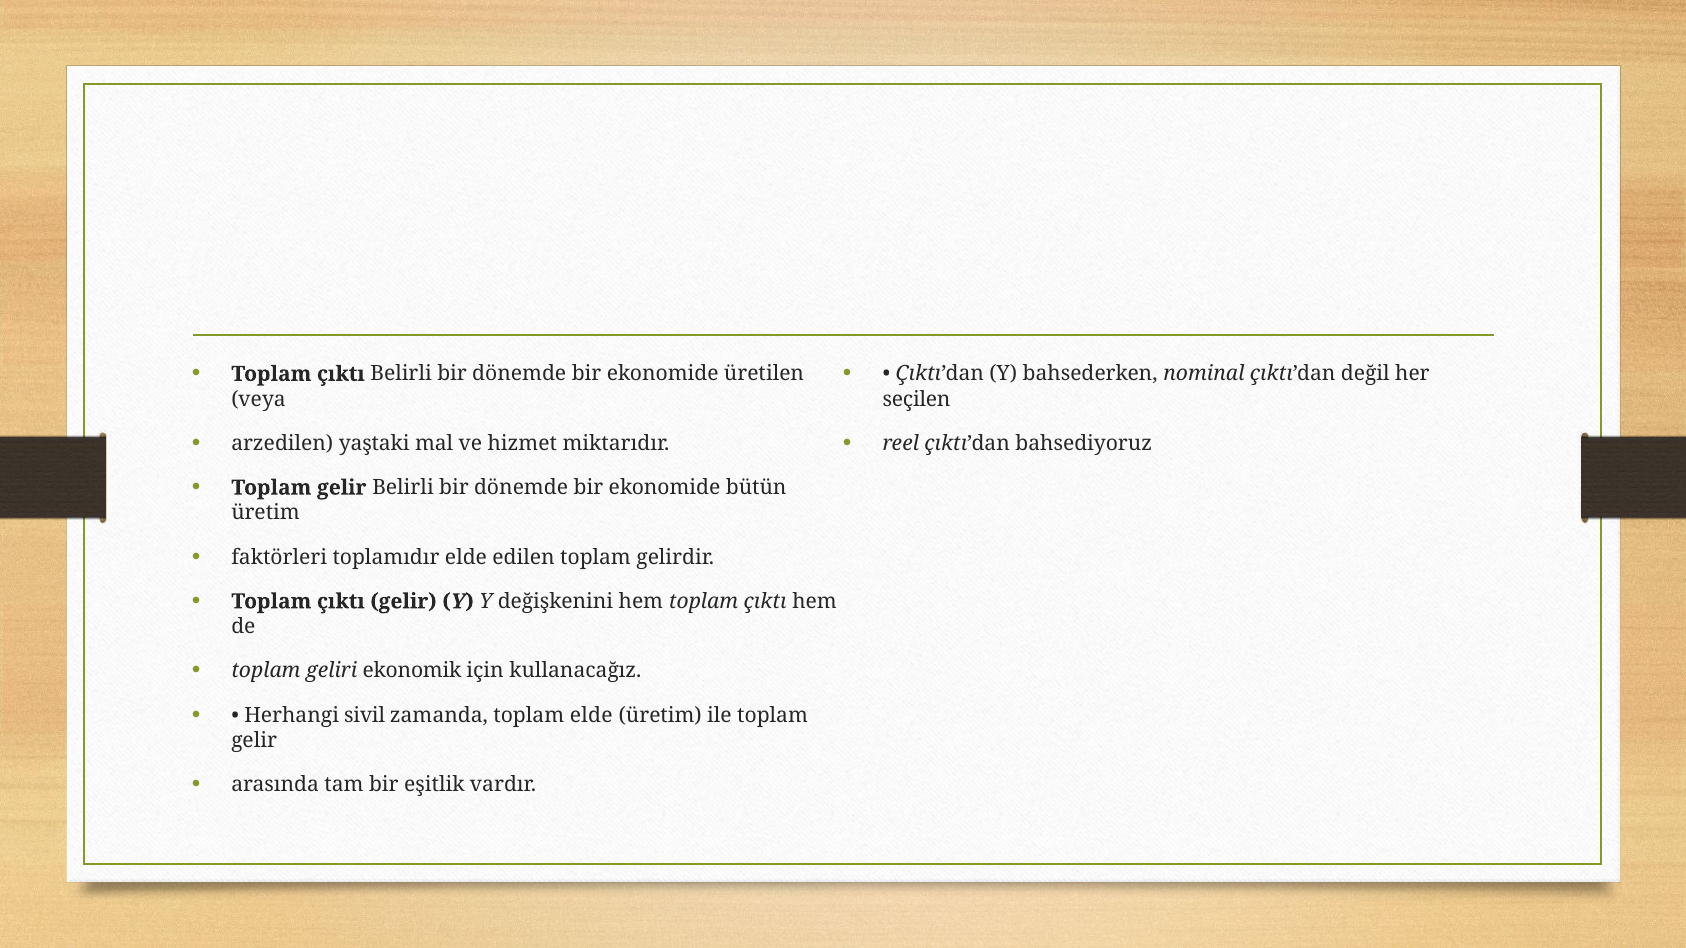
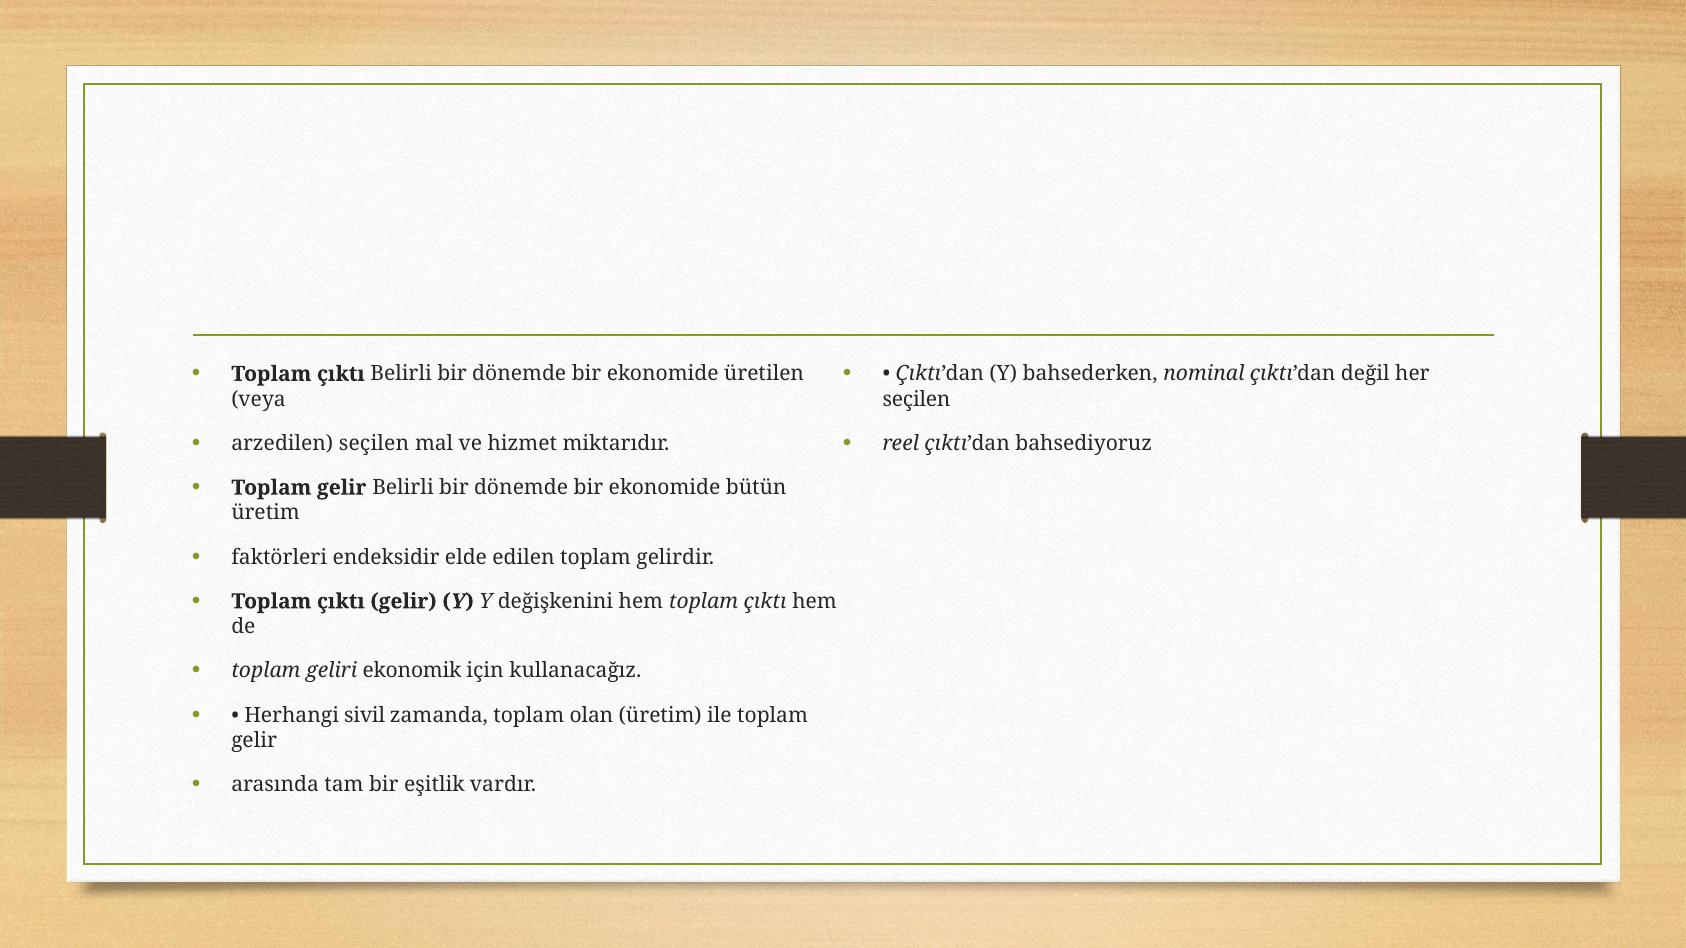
arzedilen yaştaki: yaştaki -> seçilen
toplamıdır: toplamıdır -> endeksidir
toplam elde: elde -> olan
